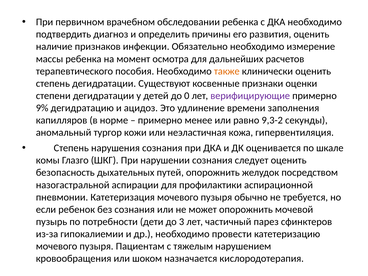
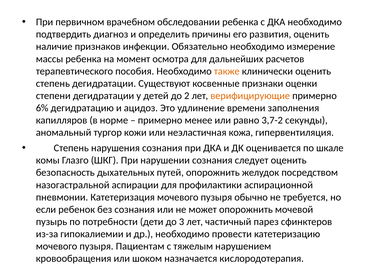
0: 0 -> 2
верифицирующие colour: purple -> orange
9%: 9% -> 6%
9,3-2: 9,3-2 -> 3,7-2
